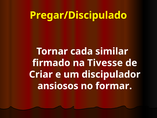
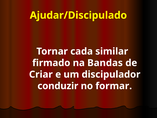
Pregar/Discipulado: Pregar/Discipulado -> Ajudar/Discipulado
Tivesse: Tivesse -> Bandas
ansiosos: ansiosos -> conduzir
